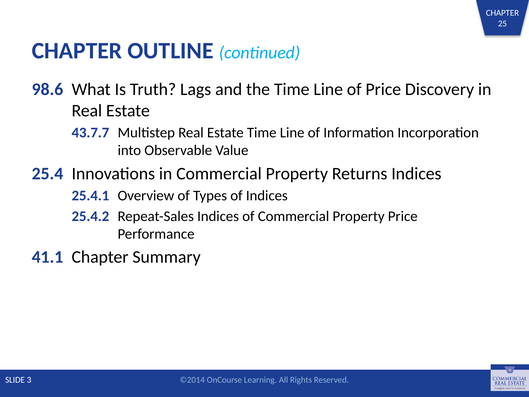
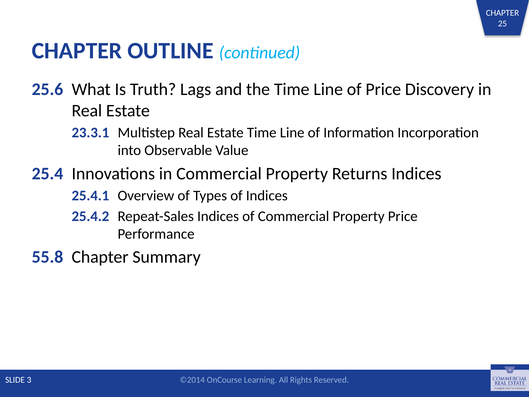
98.6: 98.6 -> 25.6
43.7.7: 43.7.7 -> 23.3.1
41.1: 41.1 -> 55.8
